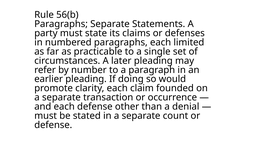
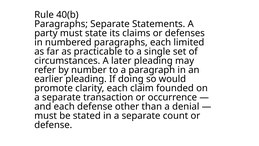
56(b: 56(b -> 40(b
